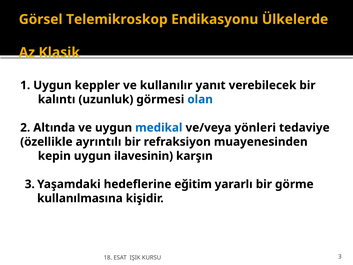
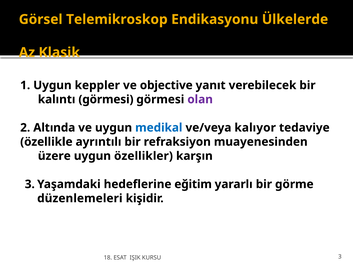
kullanılır: kullanılır -> objective
kalıntı uzunluk: uzunluk -> görmesi
olan colour: blue -> purple
yönleri: yönleri -> kalıyor
kepin: kepin -> üzere
ilavesinin: ilavesinin -> özellikler
kullanılmasına: kullanılmasına -> düzenlemeleri
